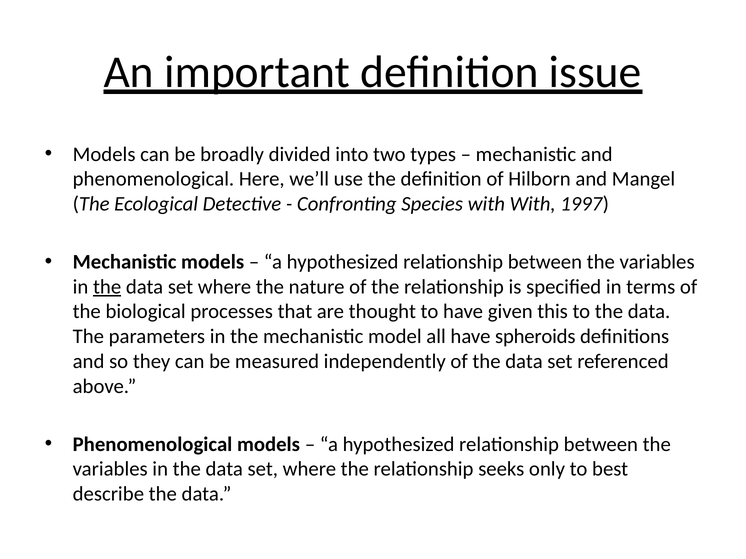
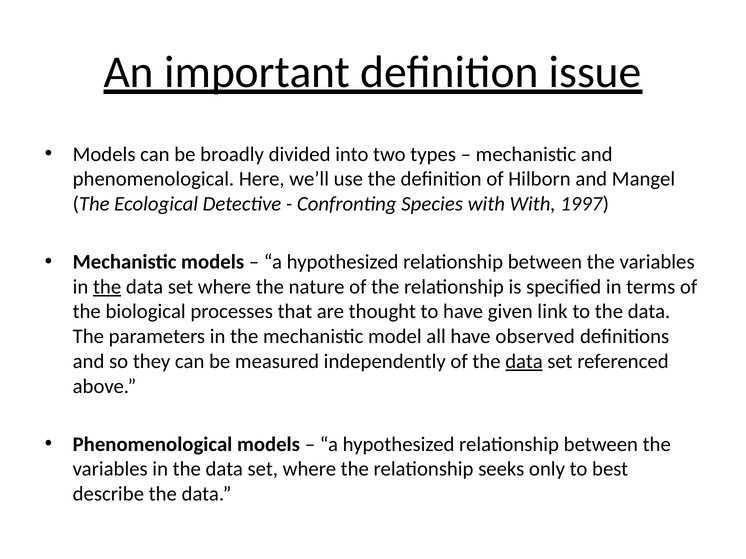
this: this -> link
spheroids: spheroids -> observed
data at (524, 362) underline: none -> present
